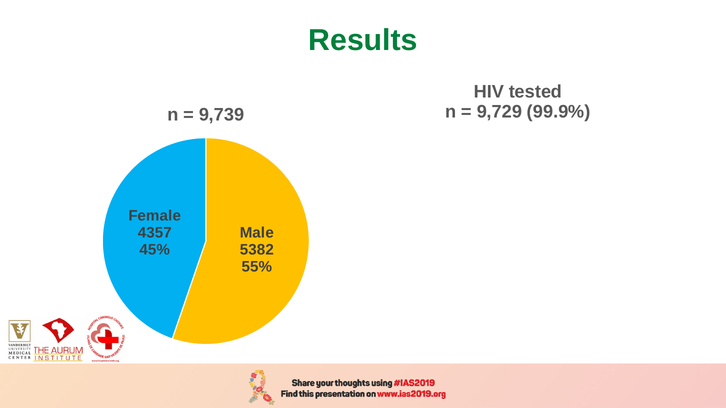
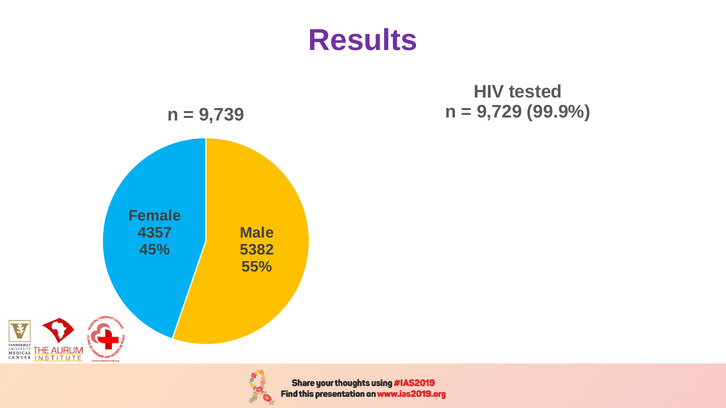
Results colour: green -> purple
